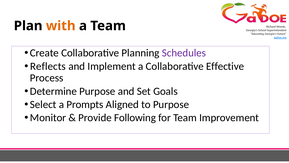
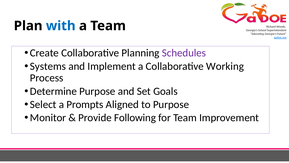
with colour: orange -> blue
Reflects: Reflects -> Systems
Effective: Effective -> Working
